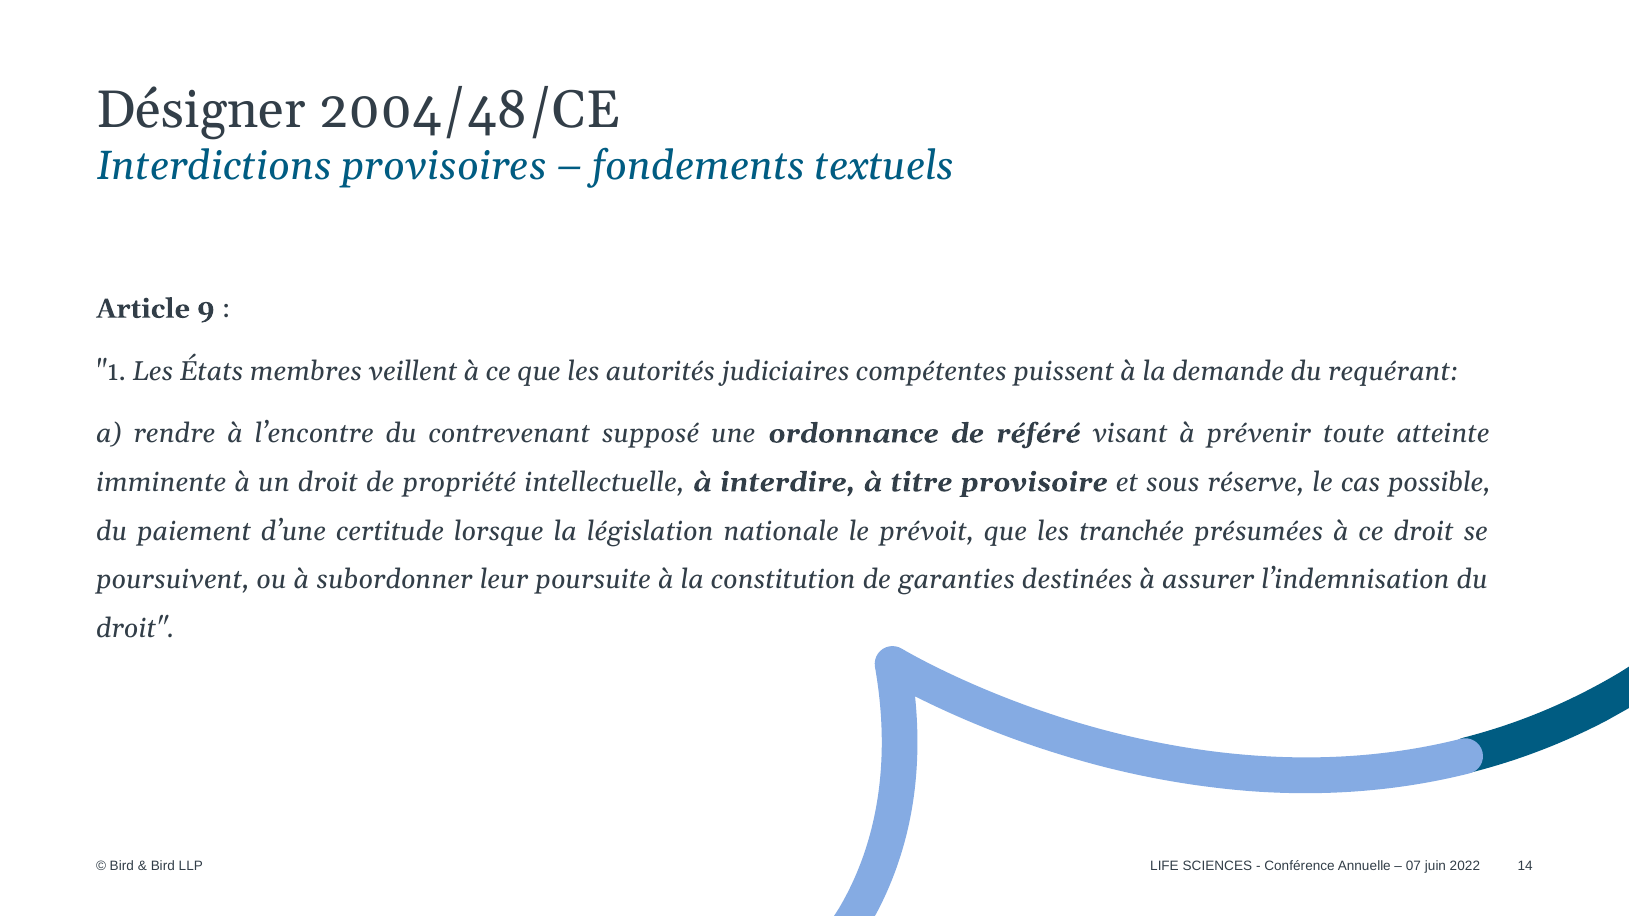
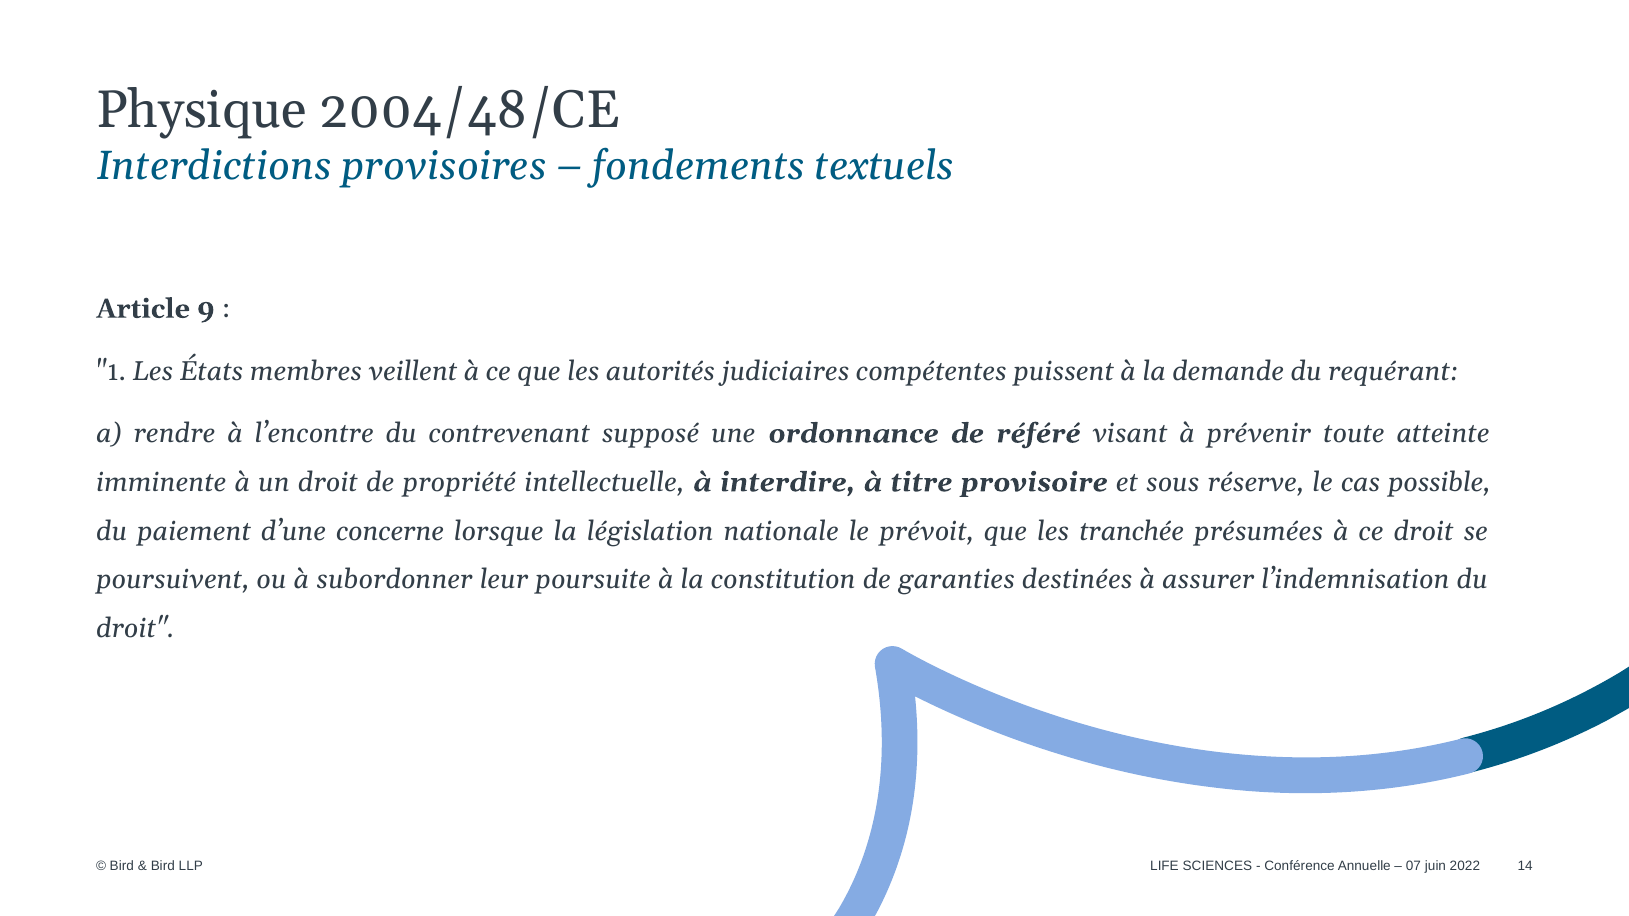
Désigner: Désigner -> Physique
certitude: certitude -> concerne
